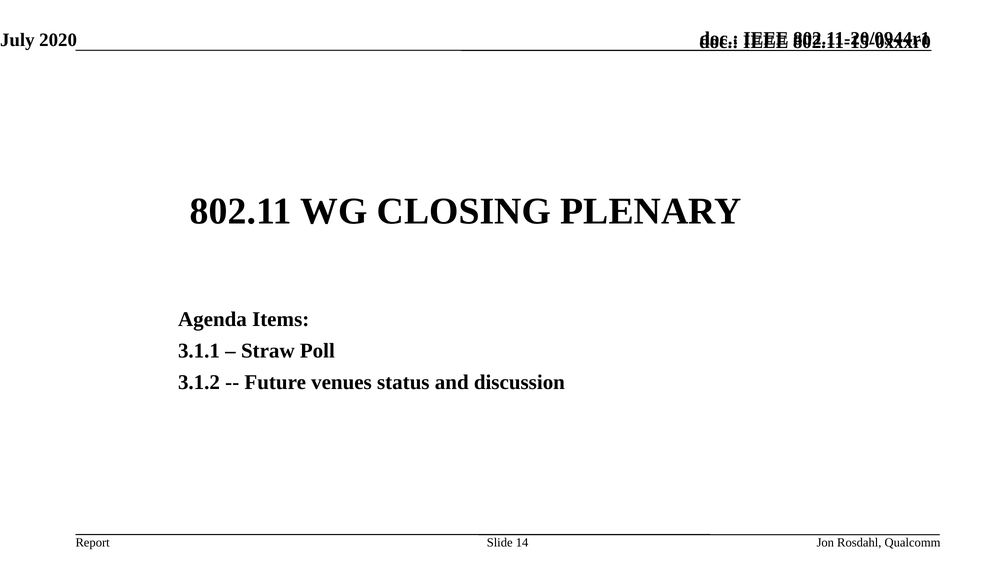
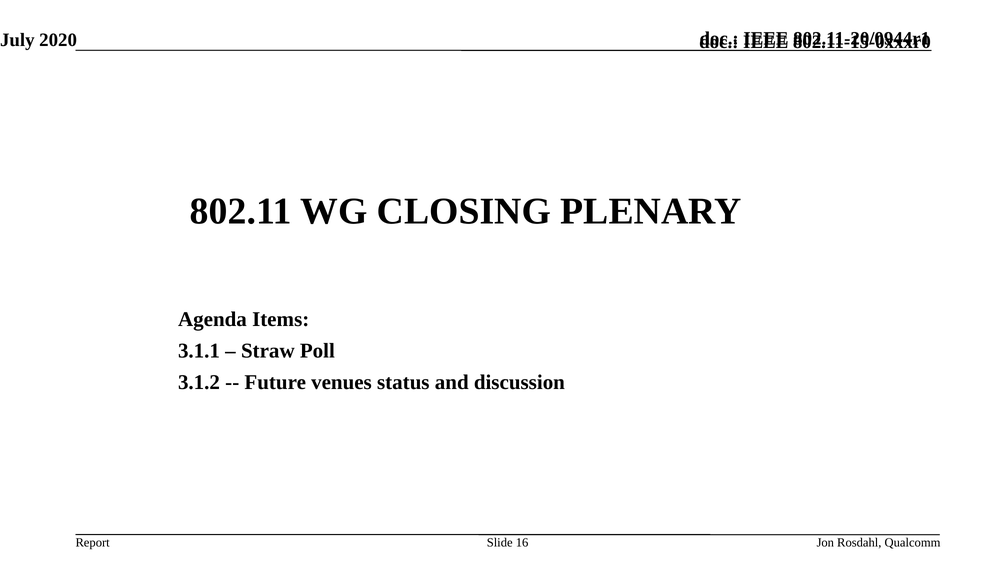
14: 14 -> 16
